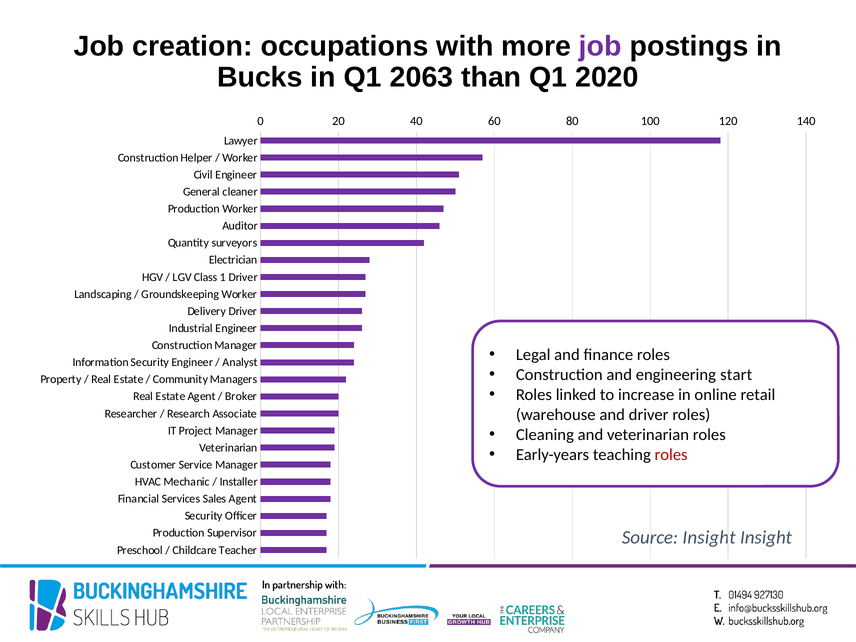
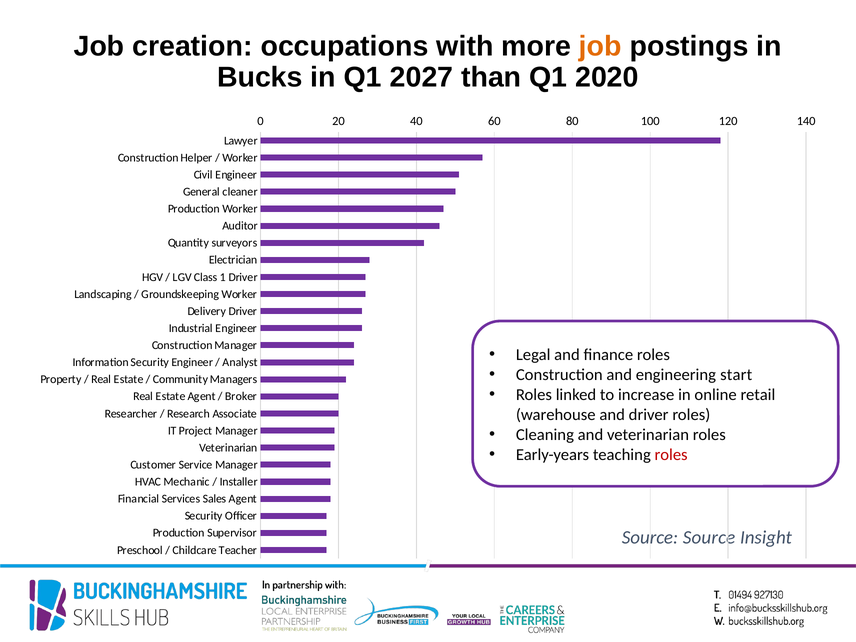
job at (600, 46) colour: purple -> orange
2063: 2063 -> 2027
Source Insight: Insight -> Source
